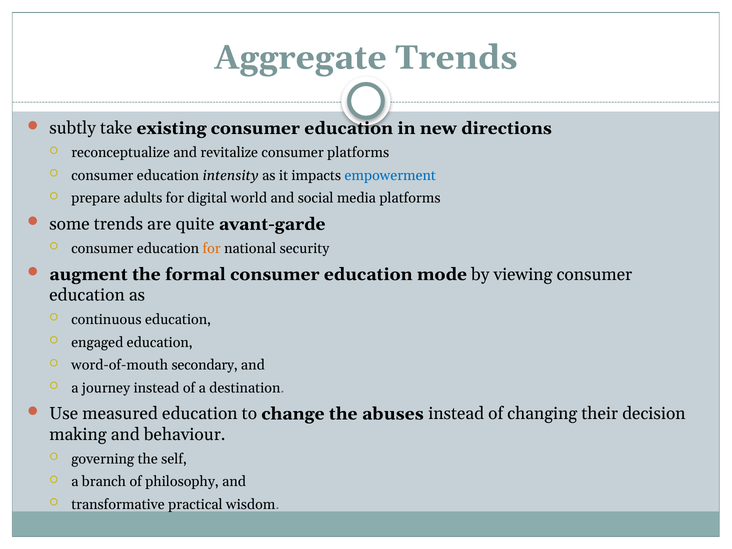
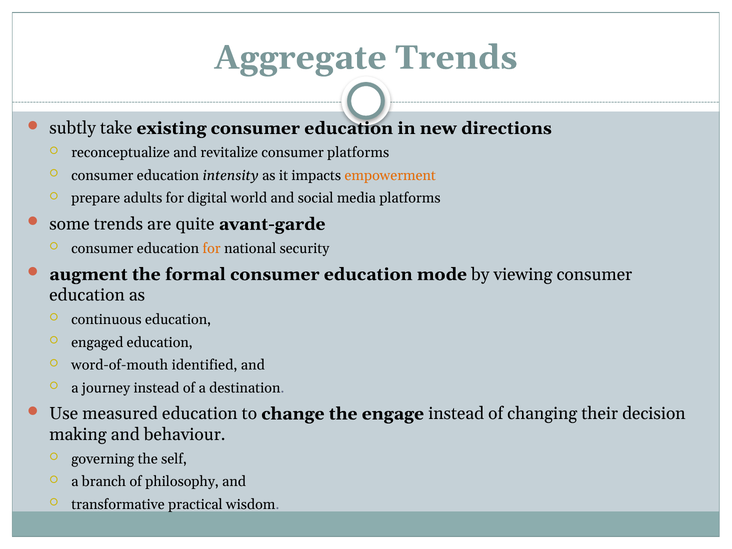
empowerment colour: blue -> orange
secondary: secondary -> identified
abuses: abuses -> engage
